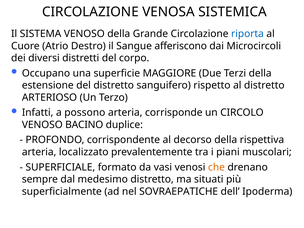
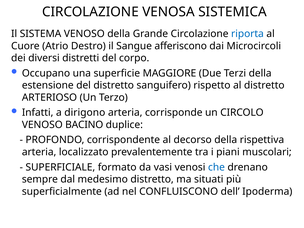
possono: possono -> dirigono
che colour: orange -> blue
SOVRAEPATICHE: SOVRAEPATICHE -> CONFLUISCONO
